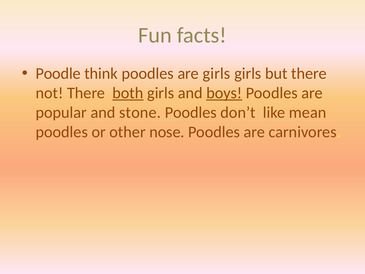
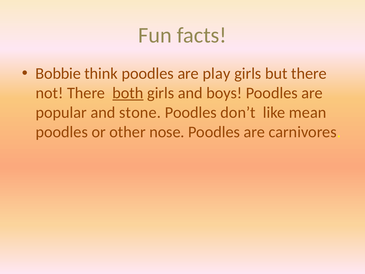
Poodle: Poodle -> Bobbie
are girls: girls -> play
boys underline: present -> none
